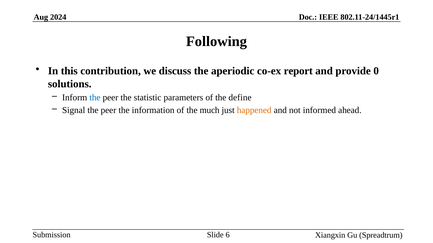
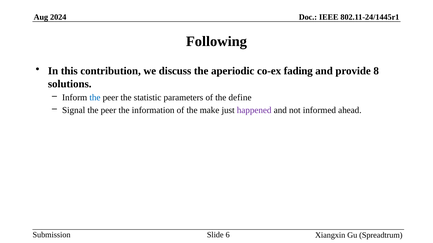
report: report -> fading
0: 0 -> 8
much: much -> make
happened colour: orange -> purple
